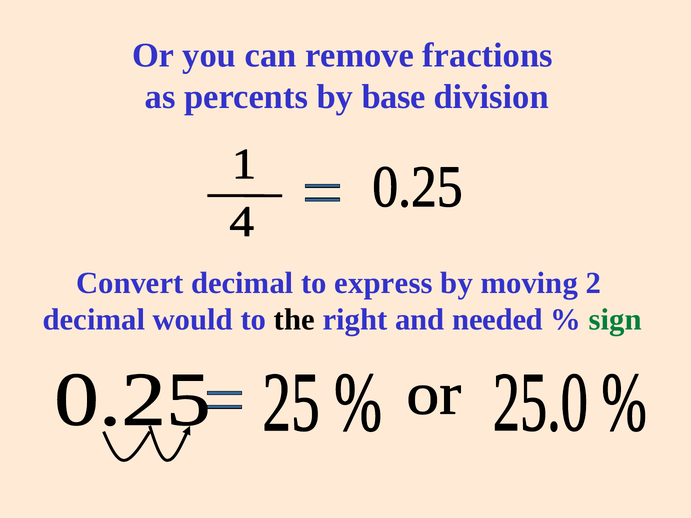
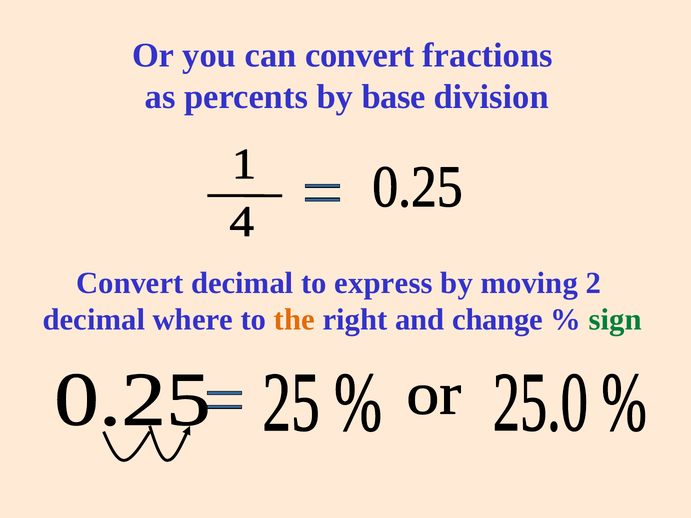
can remove: remove -> convert
would: would -> where
the colour: black -> orange
needed: needed -> change
